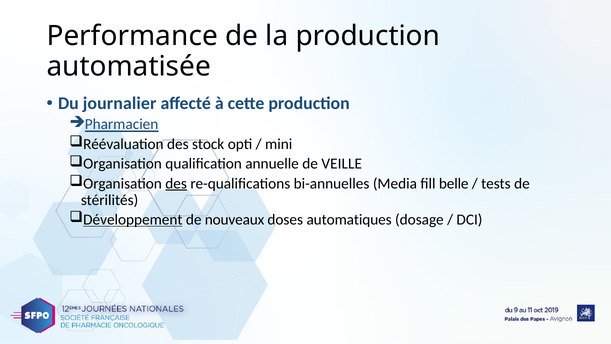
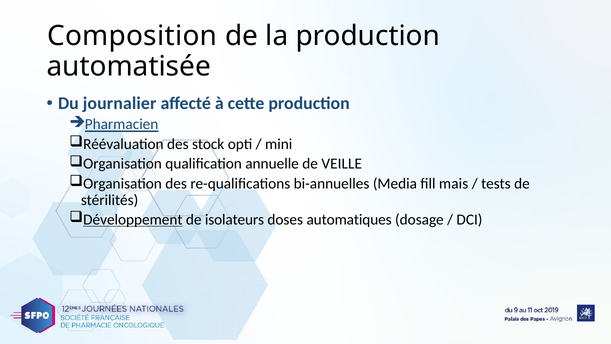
Performance: Performance -> Composition
des at (176, 183) underline: present -> none
belle: belle -> mais
nouveaux: nouveaux -> isolateurs
